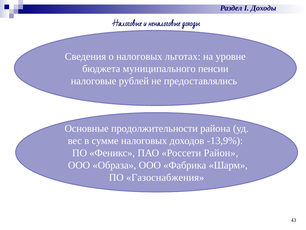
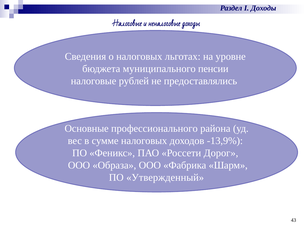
продолжительности: продолжительности -> профессионального
Район: Район -> Дорог
Газоснабжения: Газоснабжения -> Утвержденный
